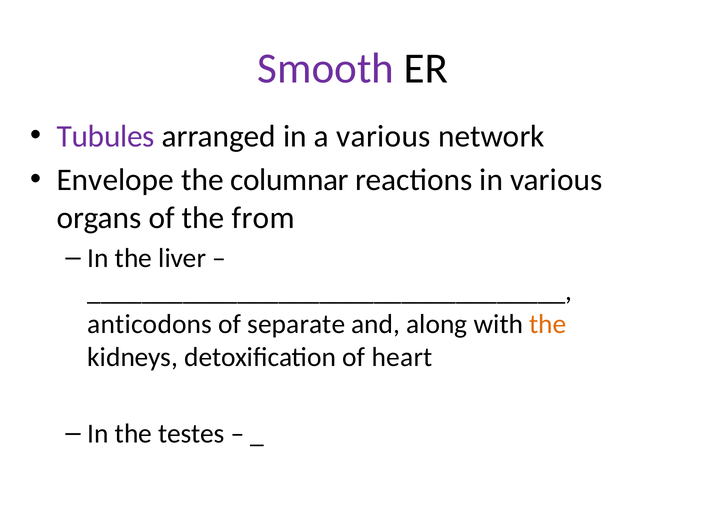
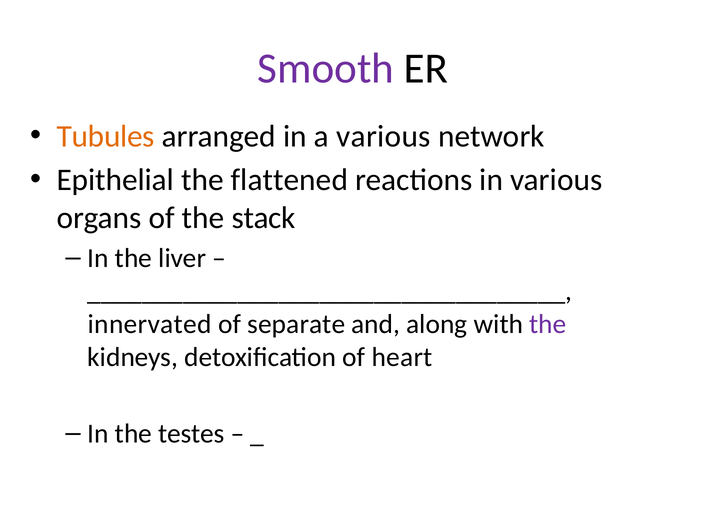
Tubules colour: purple -> orange
Envelope: Envelope -> Epithelial
columnar: columnar -> flattened
from: from -> stack
anticodons: anticodons -> innervated
the at (548, 324) colour: orange -> purple
